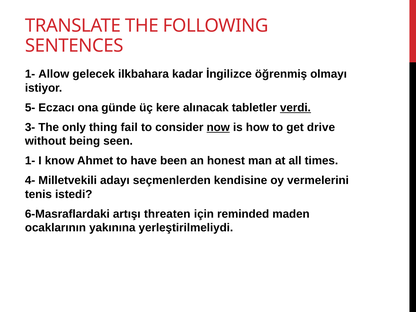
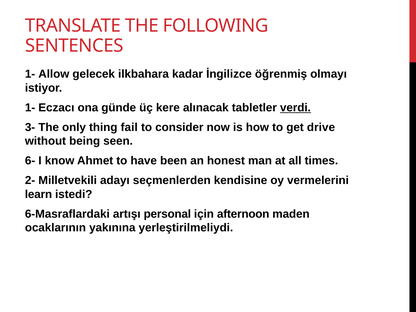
5- at (30, 108): 5- -> 1-
now underline: present -> none
1- at (30, 161): 1- -> 6-
4-: 4- -> 2-
tenis: tenis -> learn
threaten: threaten -> personal
reminded: reminded -> afternoon
